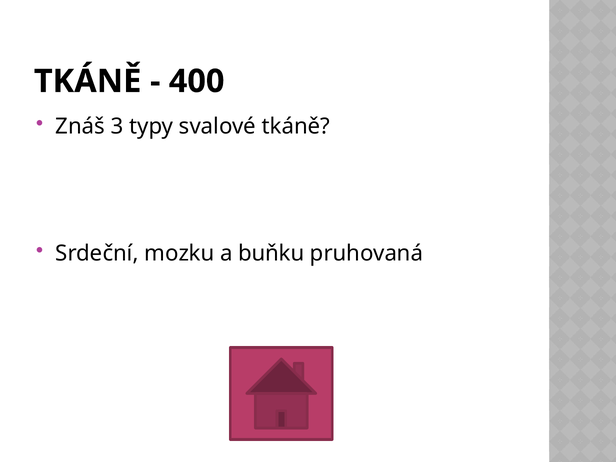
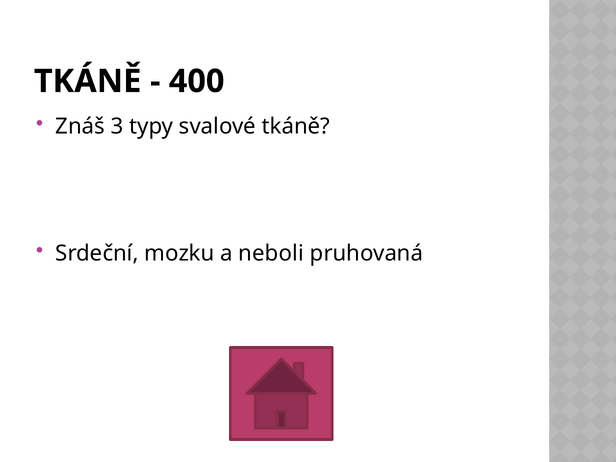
buňku: buňku -> neboli
